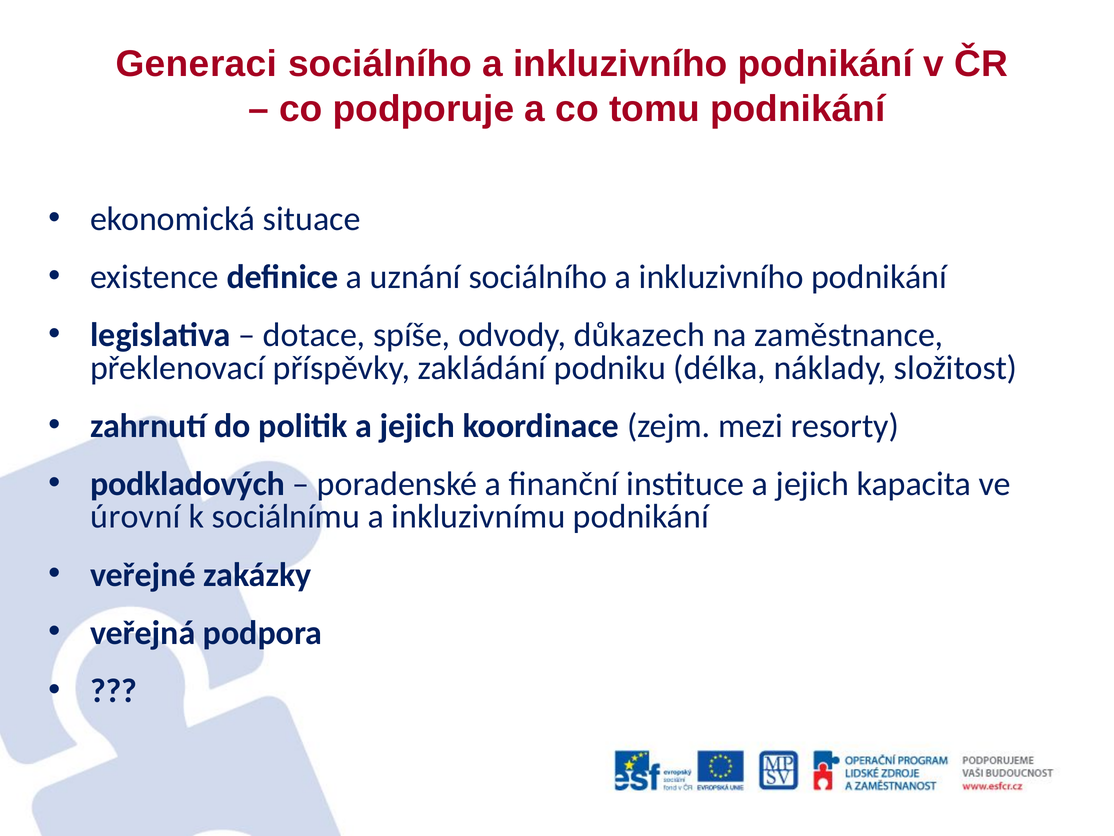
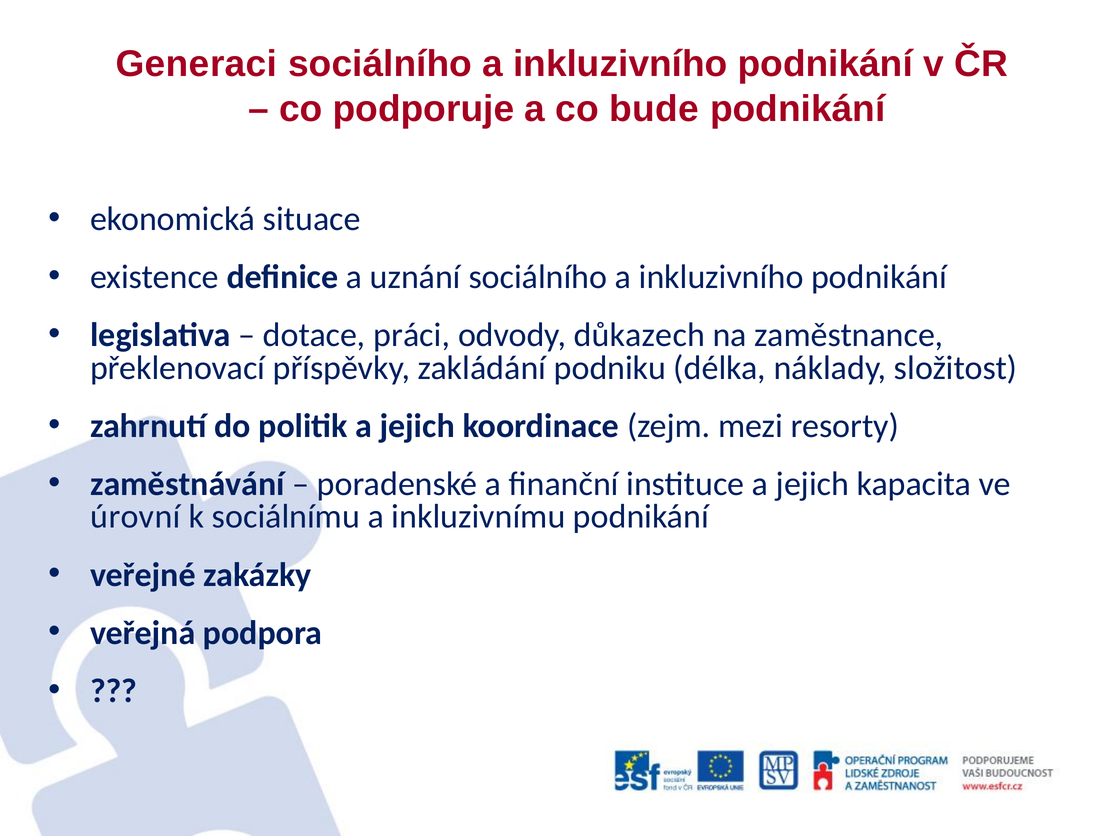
tomu: tomu -> bude
spíše: spíše -> práci
podkladových: podkladových -> zaměstnávání
